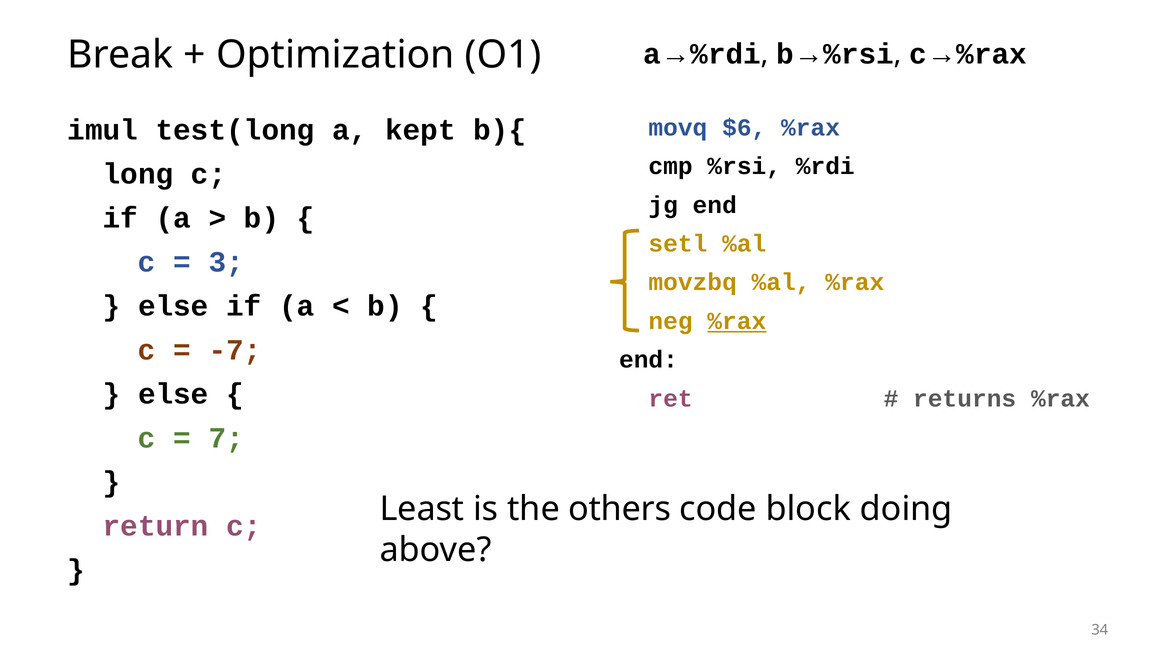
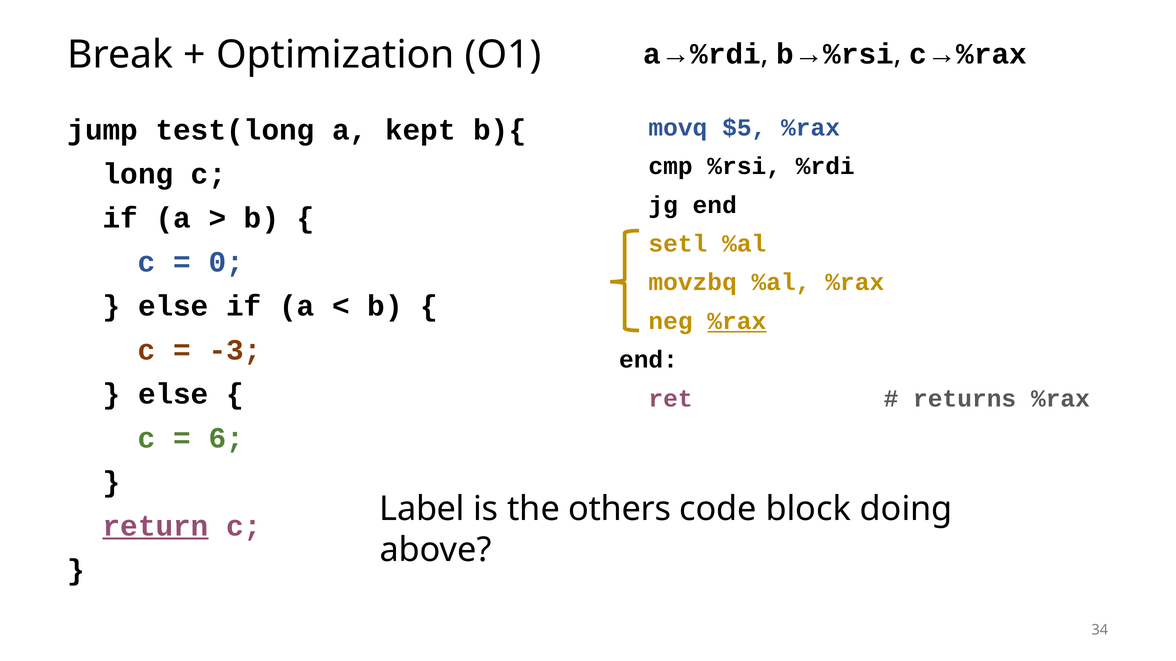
$6: $6 -> $5
imul: imul -> jump
3: 3 -> 0
-7: -7 -> -3
7: 7 -> 6
Least: Least -> Label
return underline: none -> present
